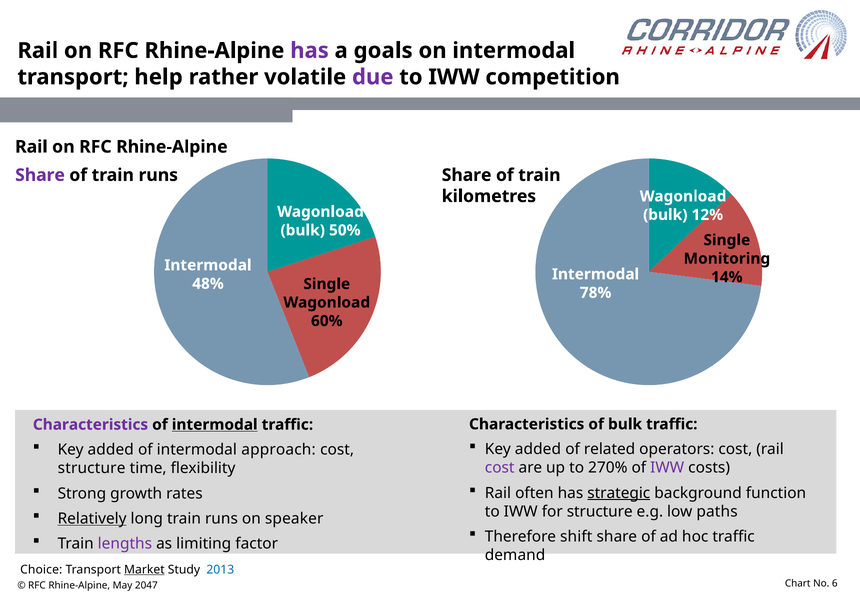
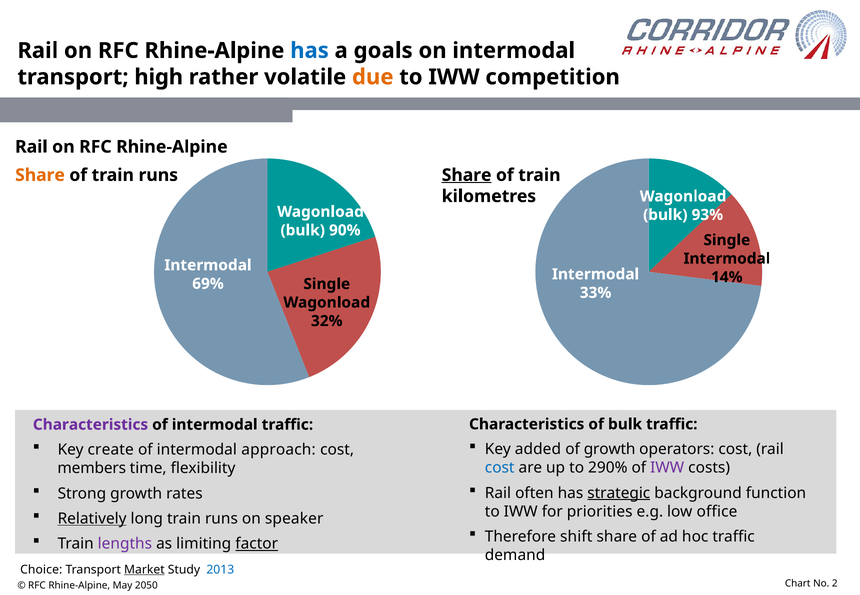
has at (310, 51) colour: purple -> blue
help: help -> high
due colour: purple -> orange
Share at (40, 175) colour: purple -> orange
Share at (467, 175) underline: none -> present
12%: 12% -> 93%
50%: 50% -> 90%
Monitoring at (727, 259): Monitoring -> Intermodal
48%: 48% -> 69%
78%: 78% -> 33%
60%: 60% -> 32%
intermodal at (215, 425) underline: present -> none
of related: related -> growth
added at (111, 450): added -> create
cost at (500, 468) colour: purple -> blue
270%: 270% -> 290%
structure at (92, 469): structure -> members
for structure: structure -> priorities
paths: paths -> office
factor underline: none -> present
6: 6 -> 2
2047: 2047 -> 2050
